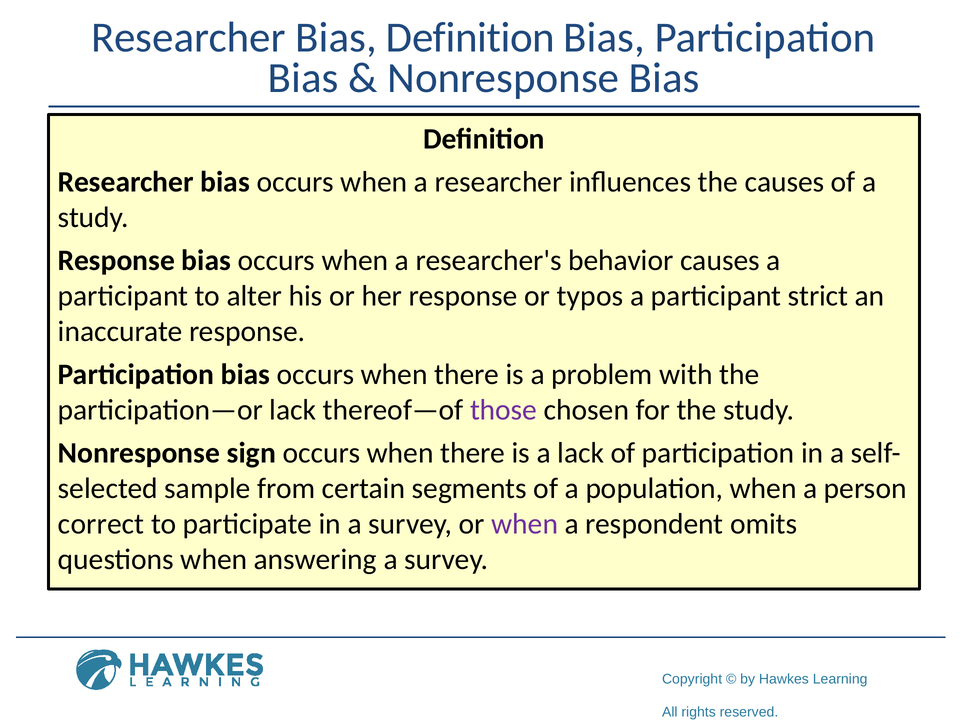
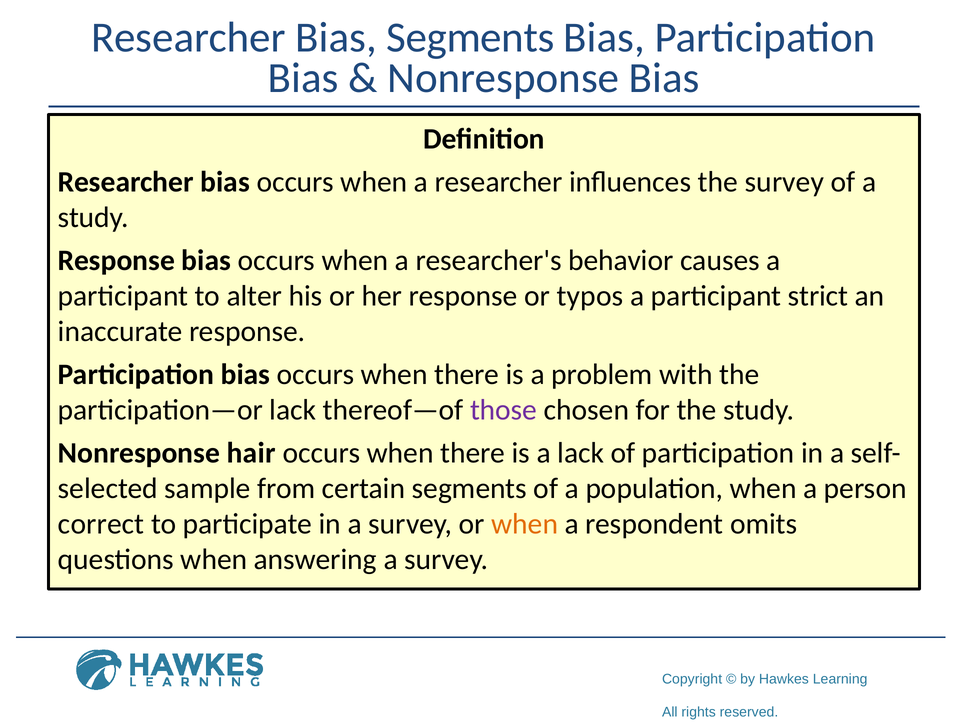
Researcher Bias Definition: Definition -> Segments
the causes: causes -> survey
sign: sign -> hair
when at (525, 524) colour: purple -> orange
